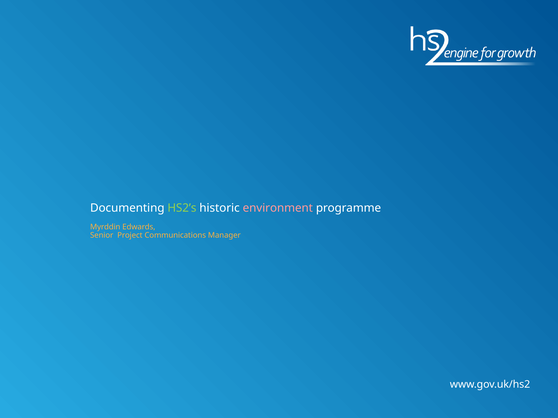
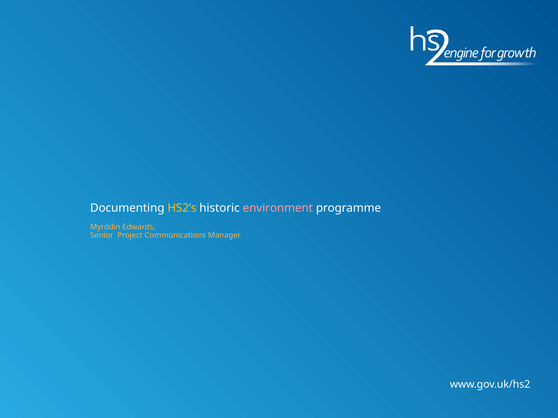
HS2’s colour: light green -> yellow
